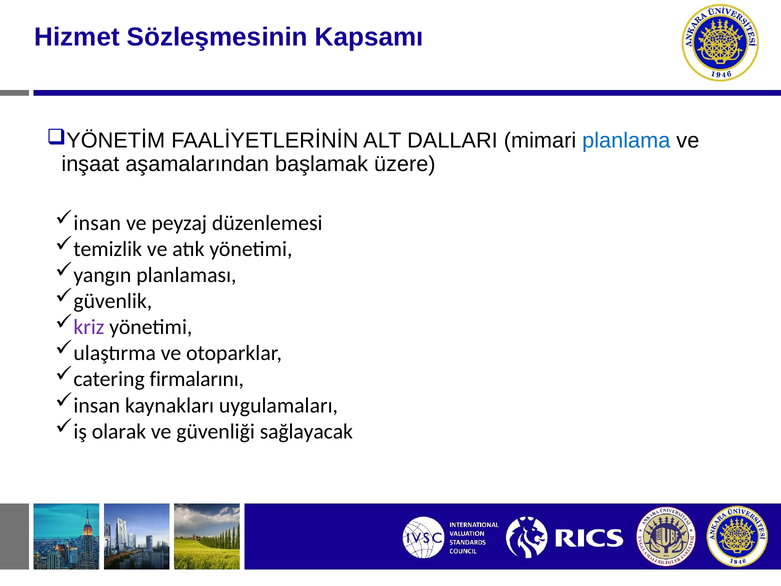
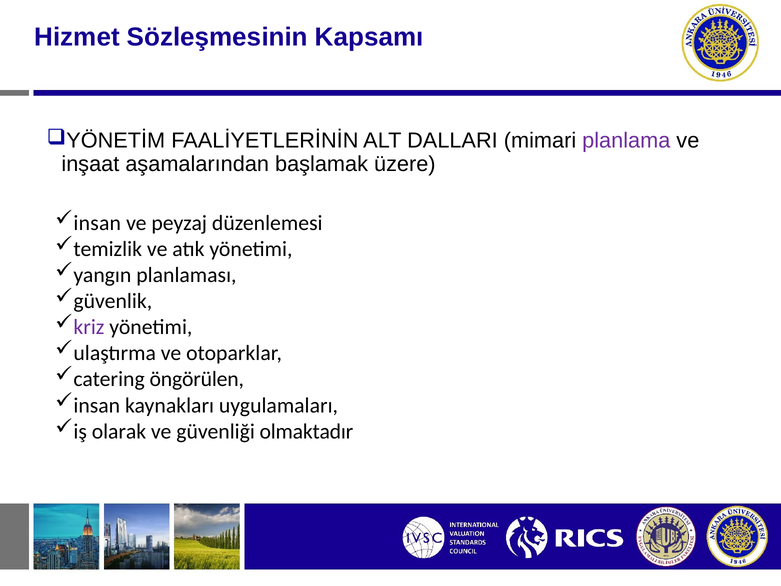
planlama colour: blue -> purple
firmalarını: firmalarını -> öngörülen
sağlayacak: sağlayacak -> olmaktadır
